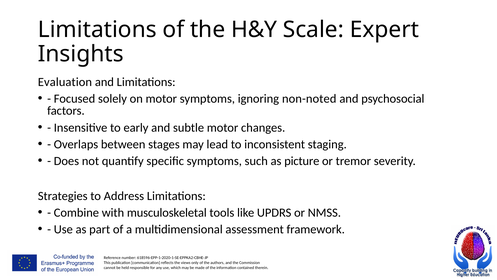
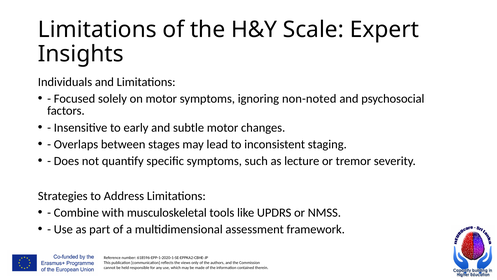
Evaluation: Evaluation -> Individuals
picture: picture -> lecture
